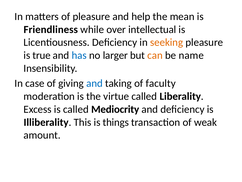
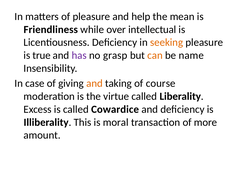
has colour: blue -> purple
larger: larger -> grasp
and at (95, 83) colour: blue -> orange
faculty: faculty -> course
Mediocrity: Mediocrity -> Cowardice
things: things -> moral
weak: weak -> more
